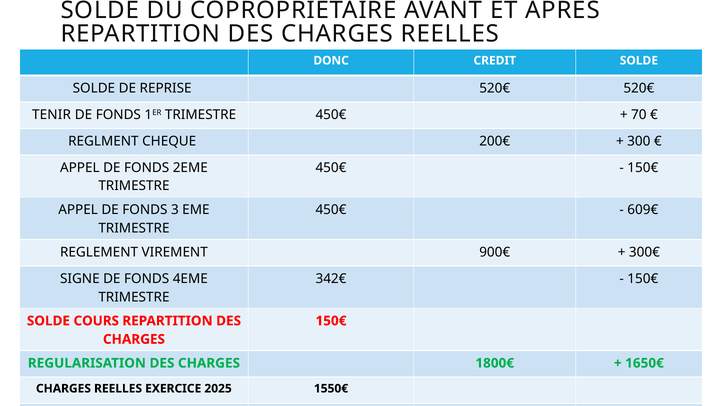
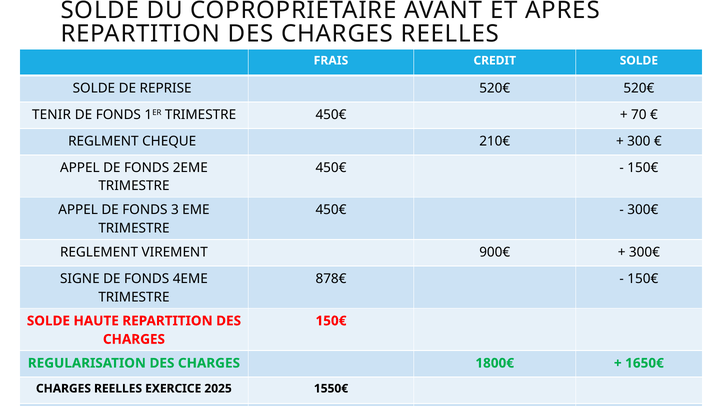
DONC: DONC -> FRAIS
200€: 200€ -> 210€
609€ at (643, 210): 609€ -> 300€
342€: 342€ -> 878€
COURS: COURS -> HAUTE
